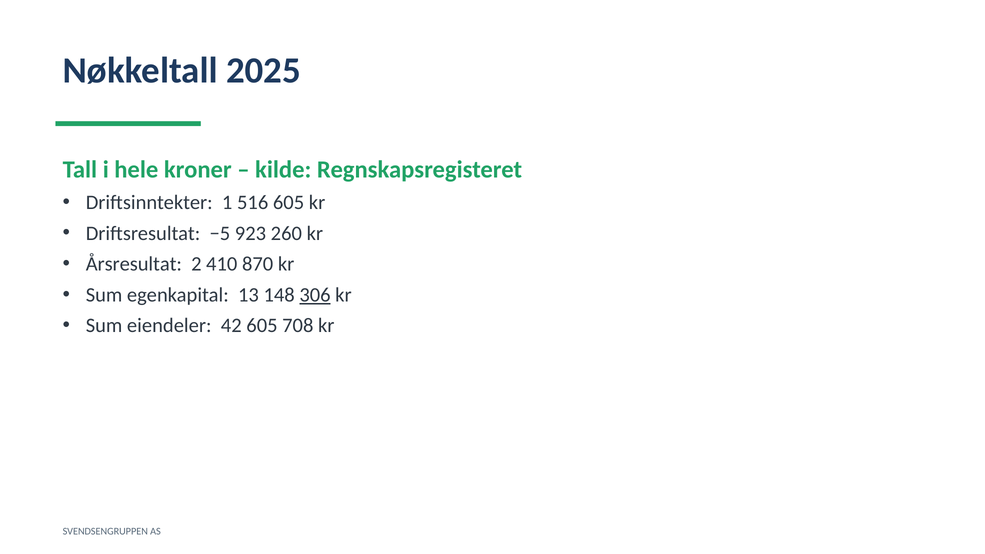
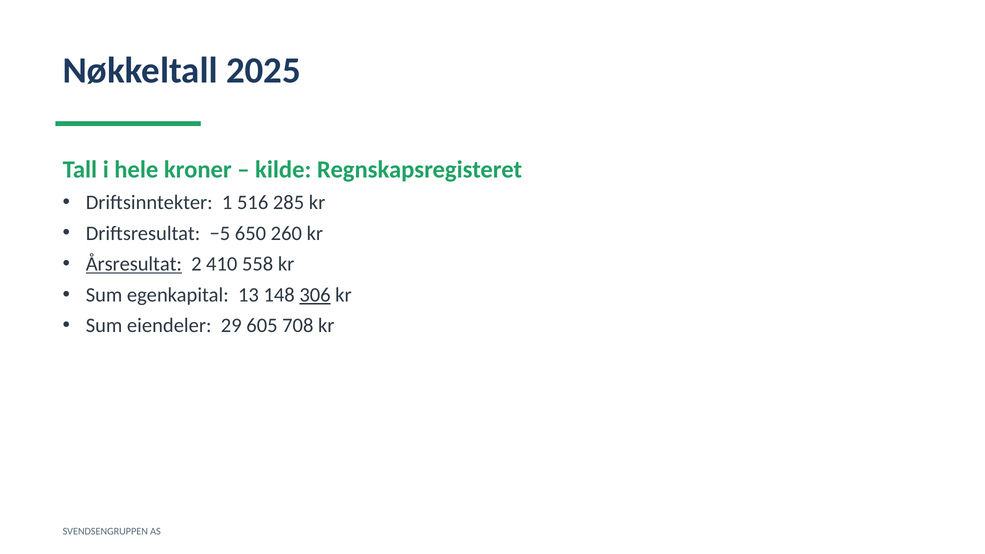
516 605: 605 -> 285
923: 923 -> 650
Årsresultat underline: none -> present
870: 870 -> 558
42: 42 -> 29
